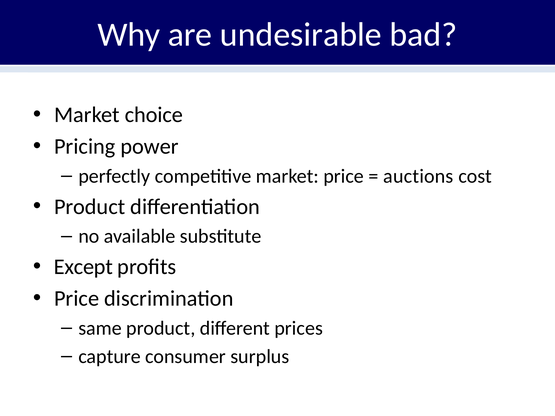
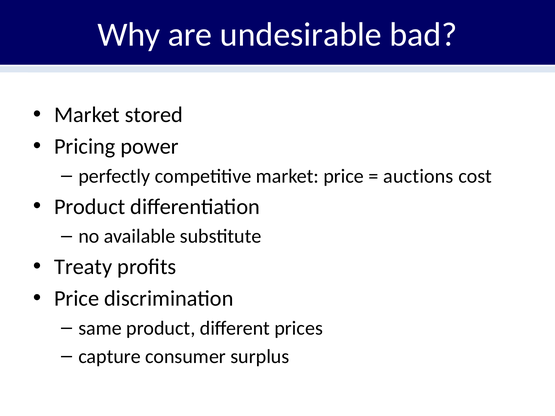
choice: choice -> stored
Except: Except -> Treaty
